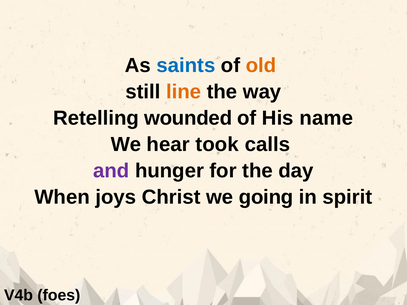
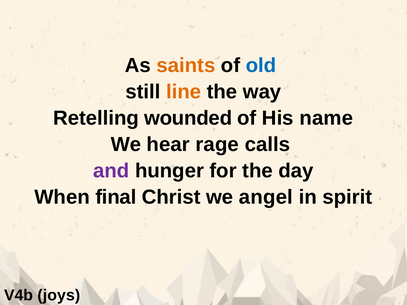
saints colour: blue -> orange
old colour: orange -> blue
took: took -> rage
joys: joys -> final
going: going -> angel
foes: foes -> joys
